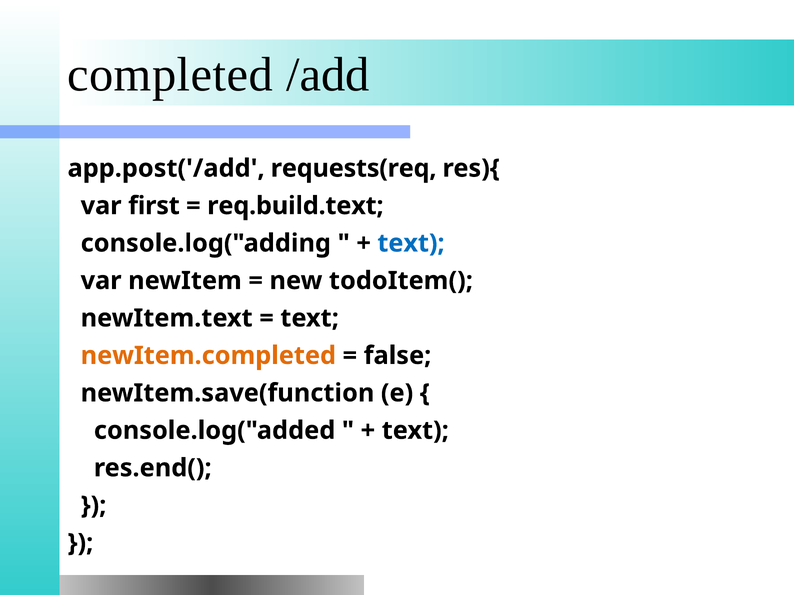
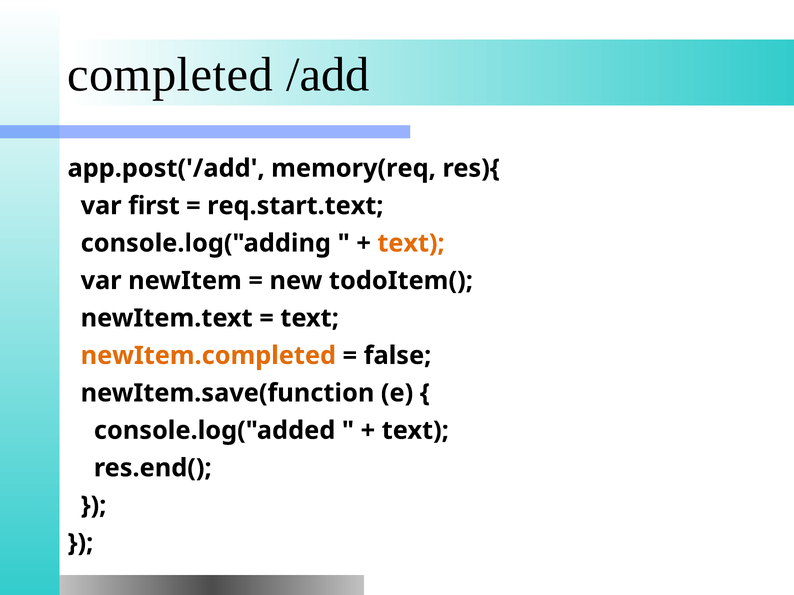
requests(req: requests(req -> memory(req
req.build.text: req.build.text -> req.start.text
text at (411, 243) colour: blue -> orange
